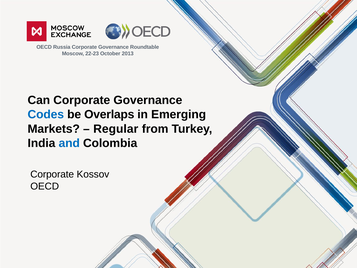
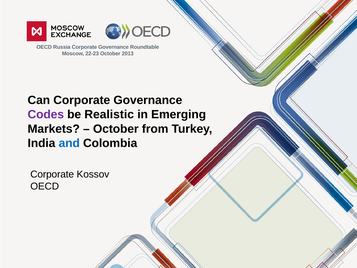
Codes colour: blue -> purple
Overlaps: Overlaps -> Realistic
Regular at (116, 129): Regular -> October
